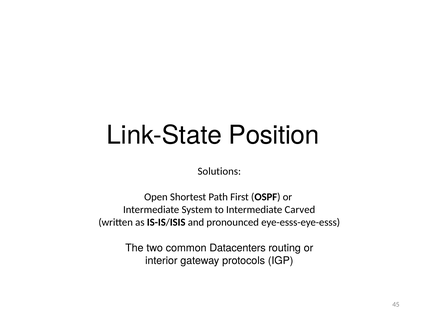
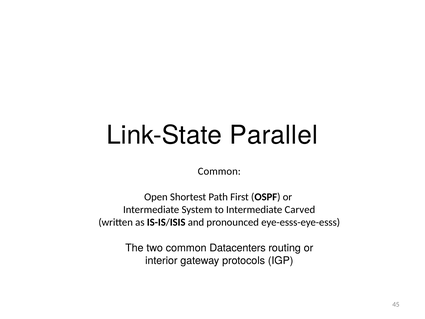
Position: Position -> Parallel
Solutions at (219, 171): Solutions -> Common
